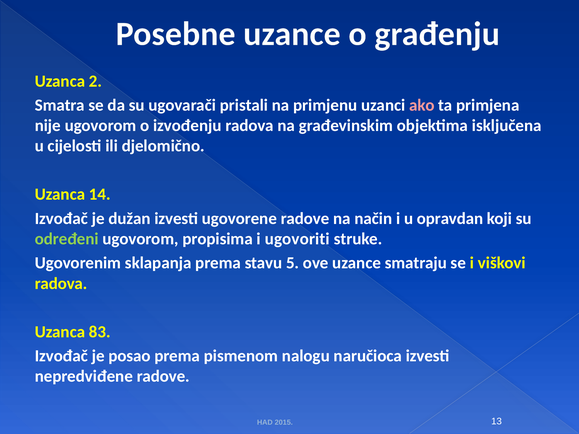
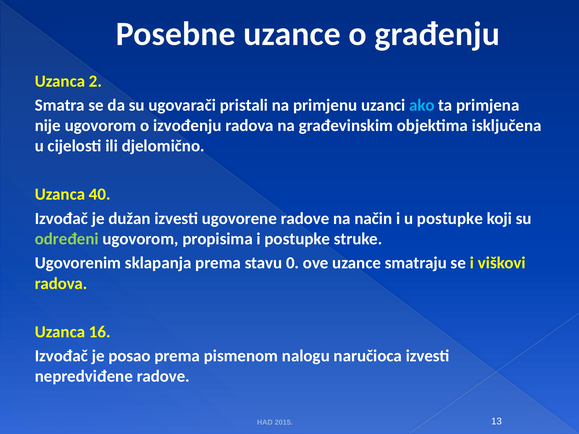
ako colour: pink -> light blue
14: 14 -> 40
u opravdan: opravdan -> postupke
i ugovoriti: ugovoriti -> postupke
5: 5 -> 0
83: 83 -> 16
